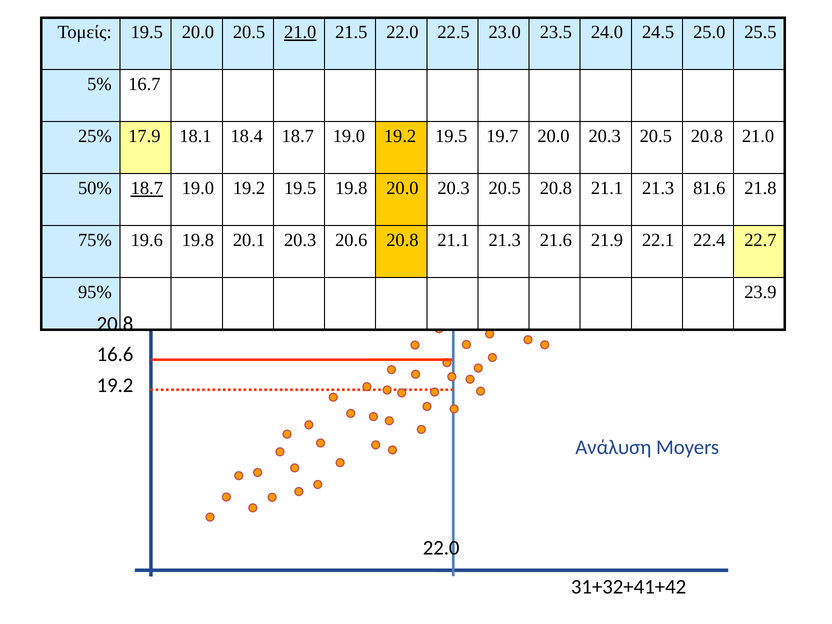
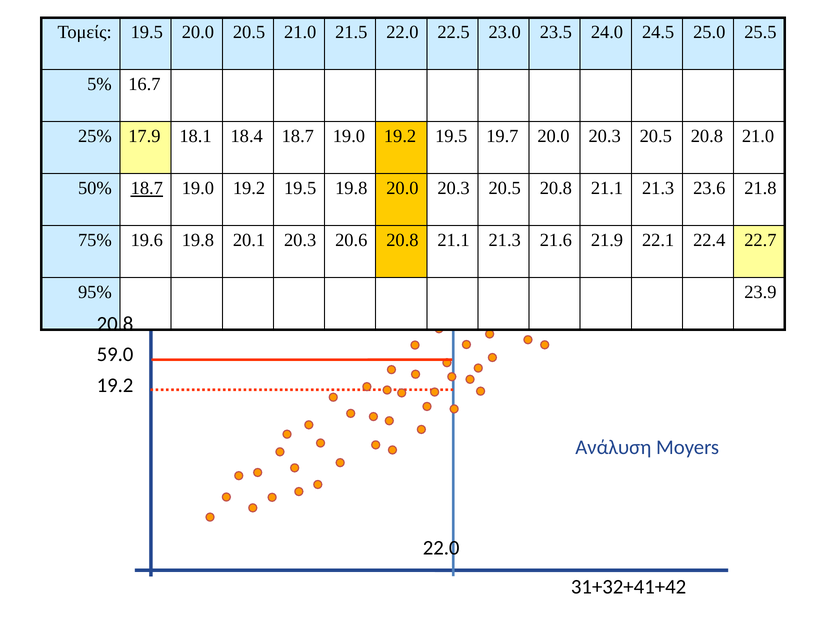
21.0 at (300, 32) underline: present -> none
81.6: 81.6 -> 23.6
16.6: 16.6 -> 59.0
